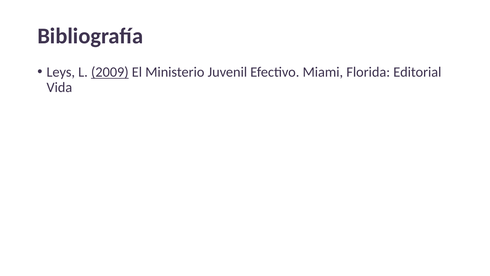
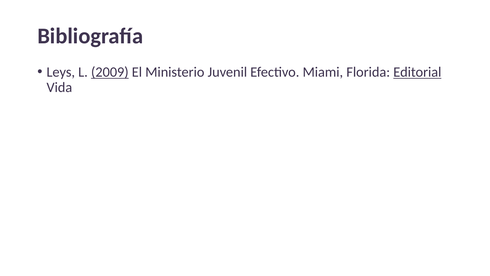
Editorial underline: none -> present
